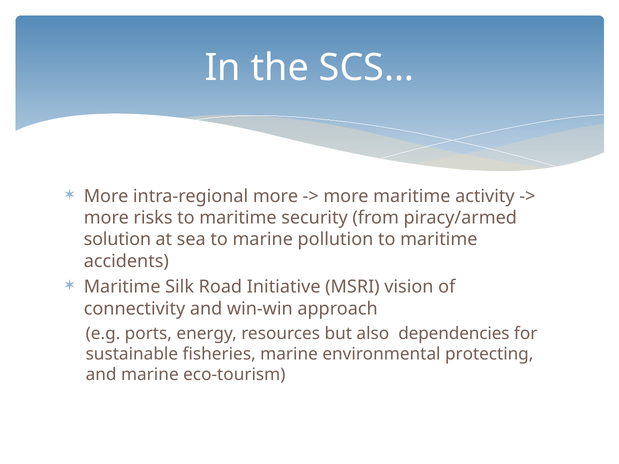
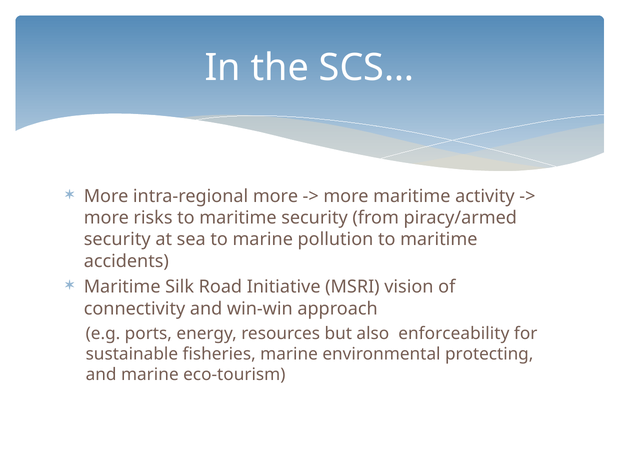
solution at (117, 240): solution -> security
dependencies: dependencies -> enforceability
